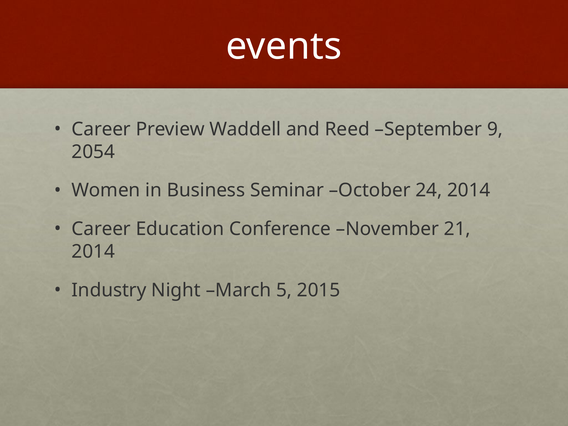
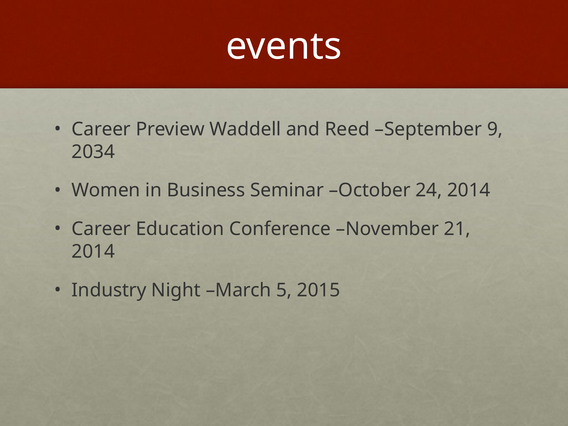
2054: 2054 -> 2034
